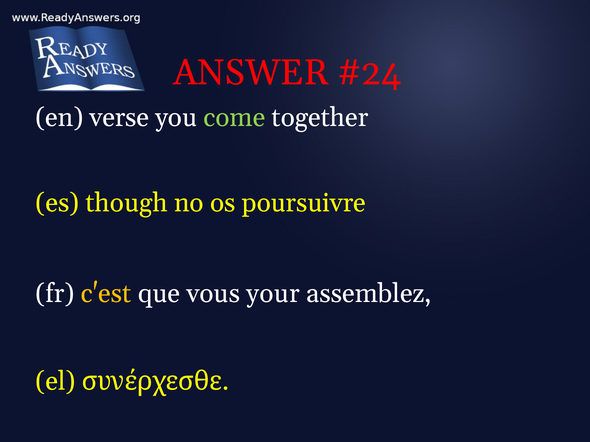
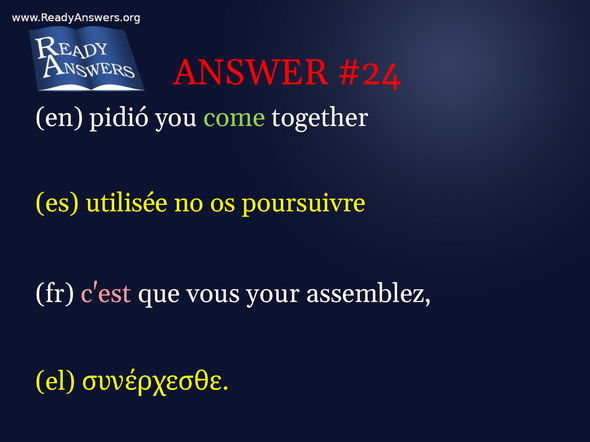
verse: verse -> pidió
though: though -> utilisée
c'est colour: yellow -> pink
